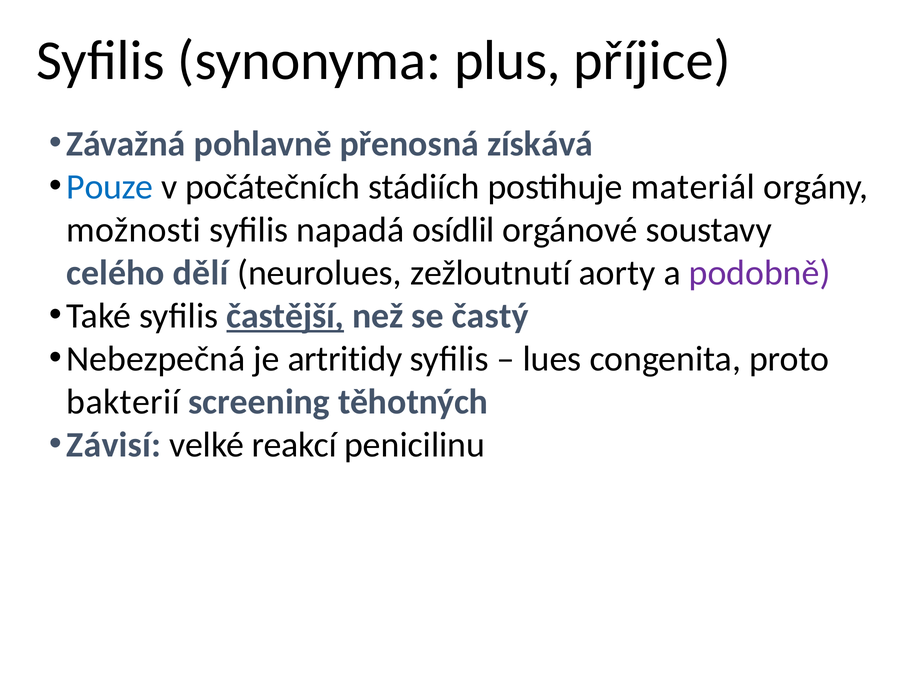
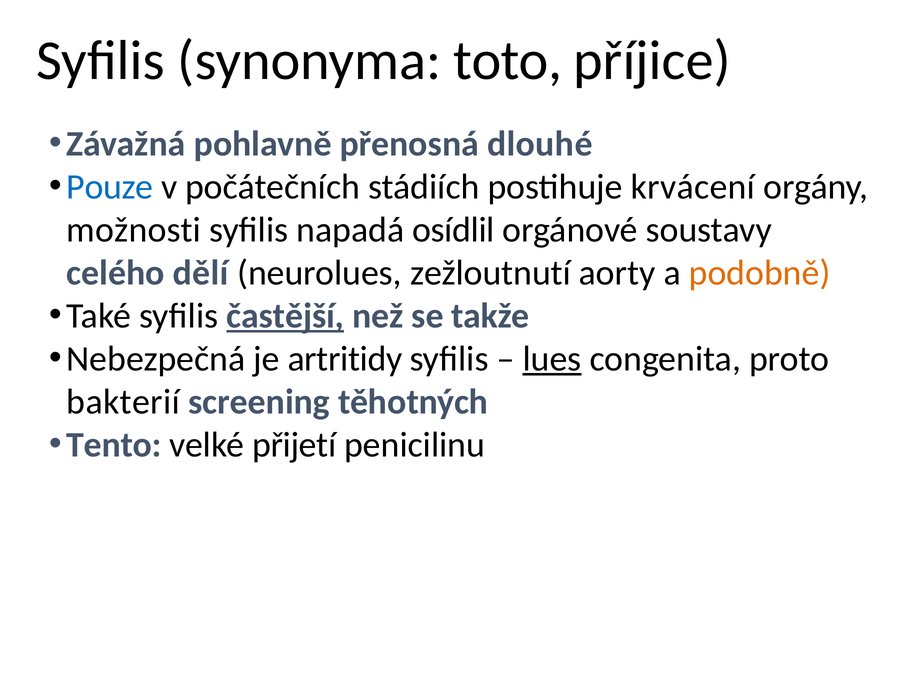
plus: plus -> toto
získává: získává -> dlouhé
materiál: materiál -> krvácení
podobně colour: purple -> orange
častý: častý -> takže
lues underline: none -> present
Závisí: Závisí -> Tento
reakcí: reakcí -> přijetí
